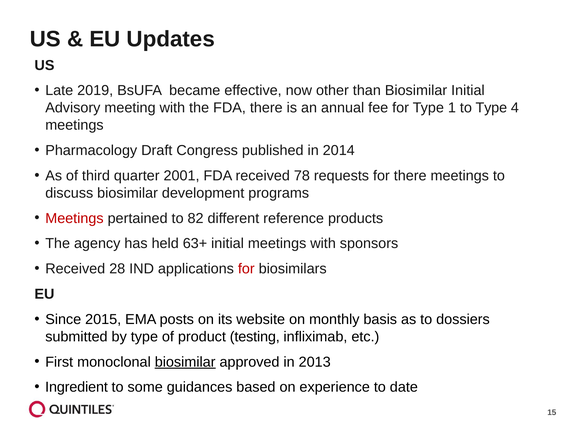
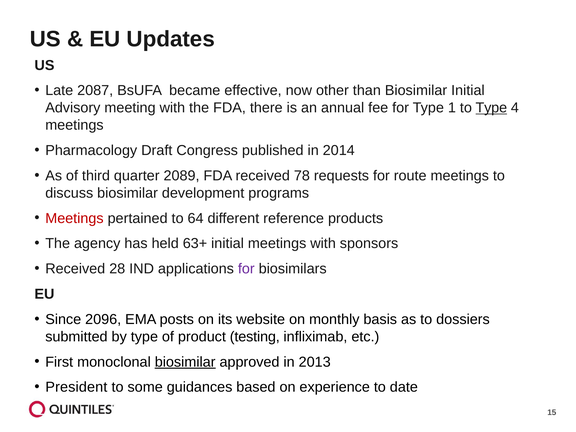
2019: 2019 -> 2087
Type at (491, 108) underline: none -> present
2001: 2001 -> 2089
for there: there -> route
82: 82 -> 64
for at (246, 269) colour: red -> purple
2015: 2015 -> 2096
Ingredient: Ingredient -> President
